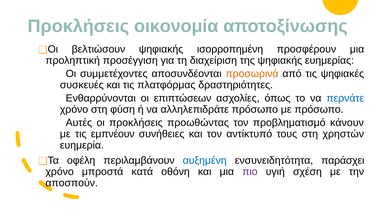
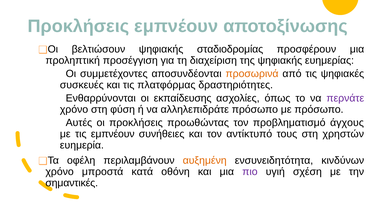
Προκλήσεις οικονομία: οικονομία -> εμπνέουν
ισορροπημένη: ισορροπημένη -> σταδιοδρομίας
επιπτώσεων: επιπτώσεων -> εκπαίδευσης
περνάτε colour: blue -> purple
κάνουν: κάνουν -> άγχους
αυξημένη colour: blue -> orange
παράσχει: παράσχει -> κινδύνων
αποσπούν: αποσπούν -> σημαντικές
